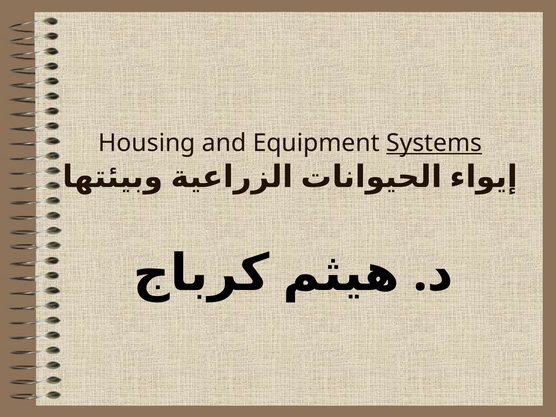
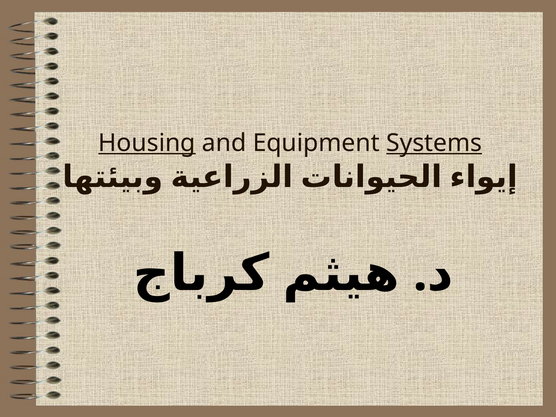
Housing underline: none -> present
